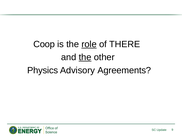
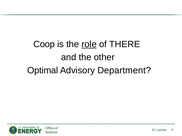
the at (85, 57) underline: present -> none
Physics: Physics -> Optimal
Agreements: Agreements -> Department
